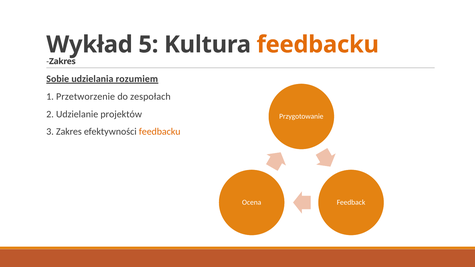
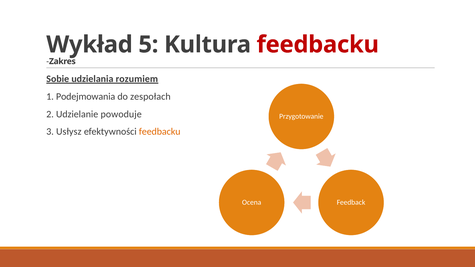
feedbacku at (318, 45) colour: orange -> red
Przetworzenie: Przetworzenie -> Podejmowania
projektów: projektów -> powoduje
3 Zakres: Zakres -> Usłysz
